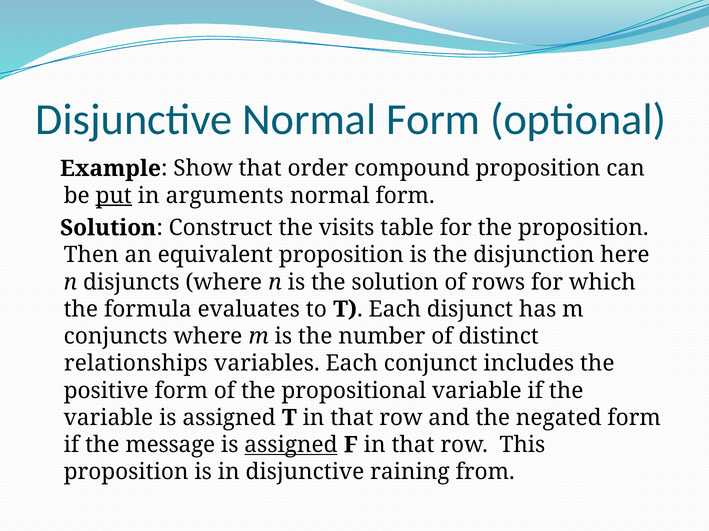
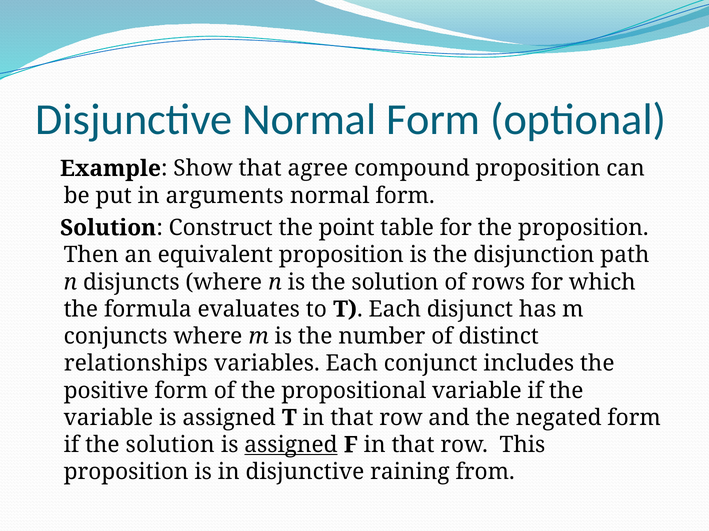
order: order -> agree
put underline: present -> none
visits: visits -> point
here: here -> path
if the message: message -> solution
